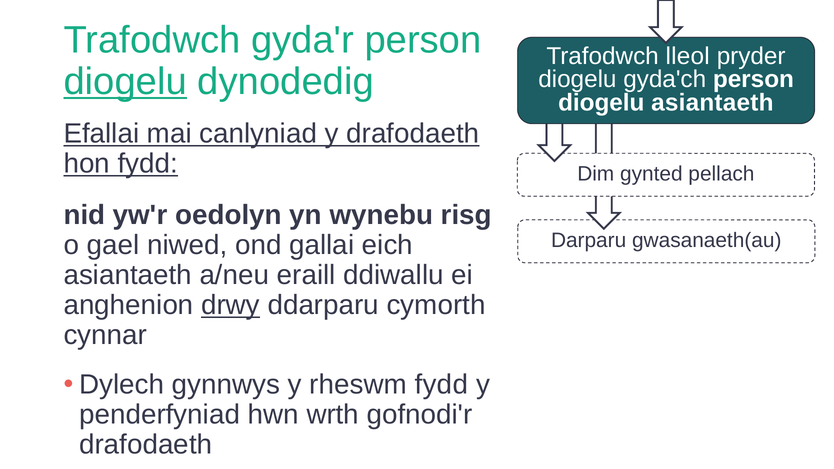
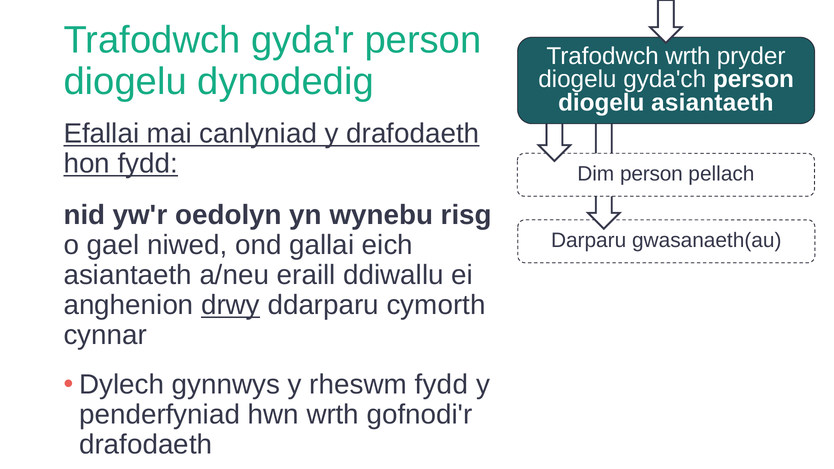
Trafodwch lleol: lleol -> wrth
diogelu at (125, 82) underline: present -> none
Dim gynted: gynted -> person
